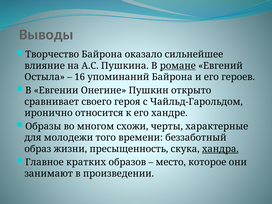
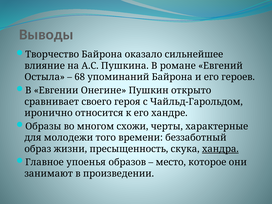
романе underline: present -> none
16: 16 -> 68
кратких: кратких -> упоенья
